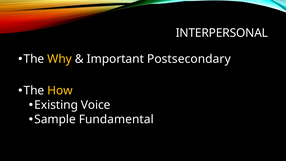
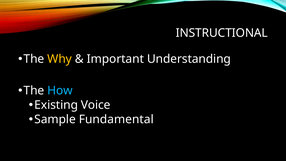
INTERPERSONAL: INTERPERSONAL -> INSTRUCTIONAL
Postsecondary: Postsecondary -> Understanding
How colour: yellow -> light blue
